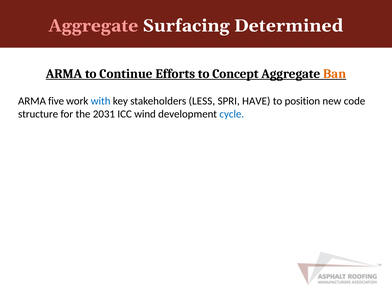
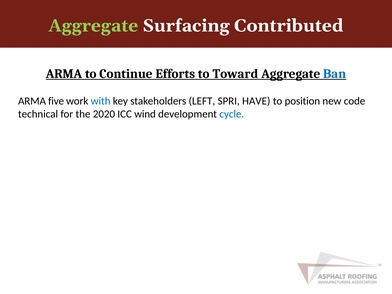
Aggregate at (93, 26) colour: pink -> light green
Determined: Determined -> Contributed
Concept: Concept -> Toward
Ban colour: orange -> blue
LESS: LESS -> LEFT
structure: structure -> technical
2031: 2031 -> 2020
